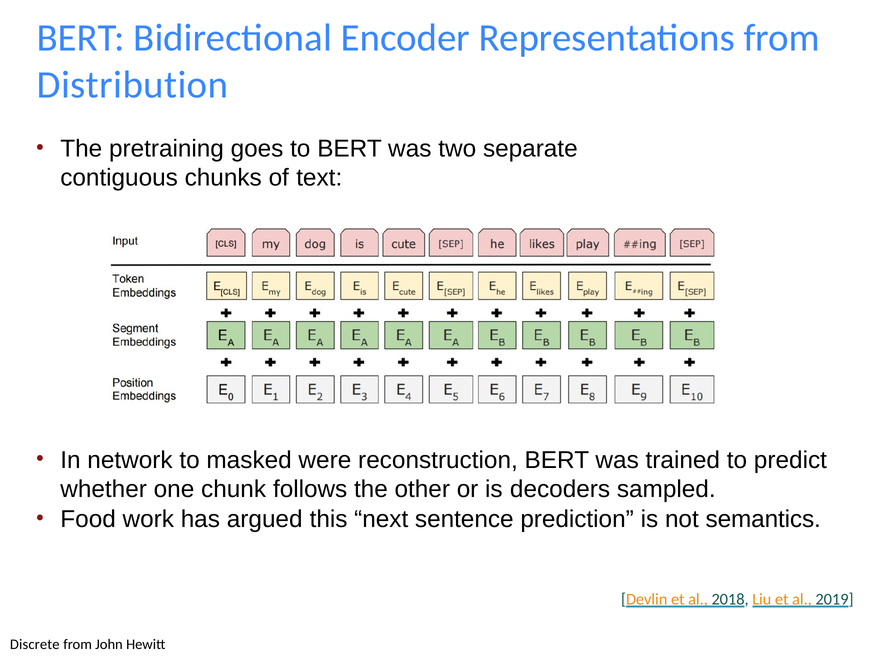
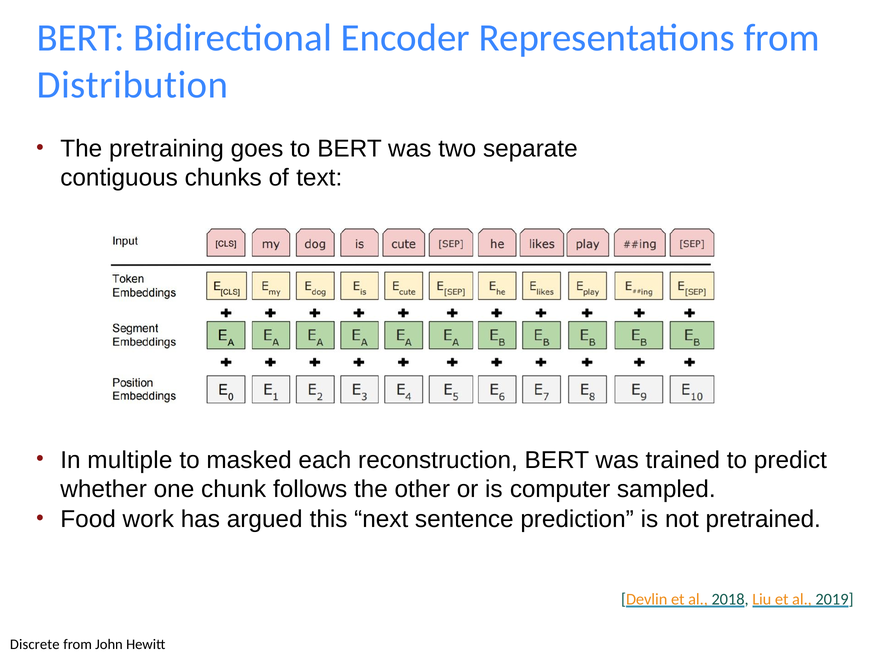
network: network -> multiple
were: were -> each
decoders: decoders -> computer
semantics: semantics -> pretrained
